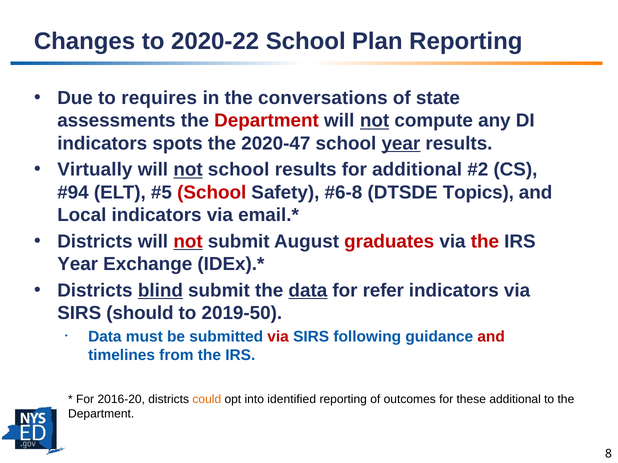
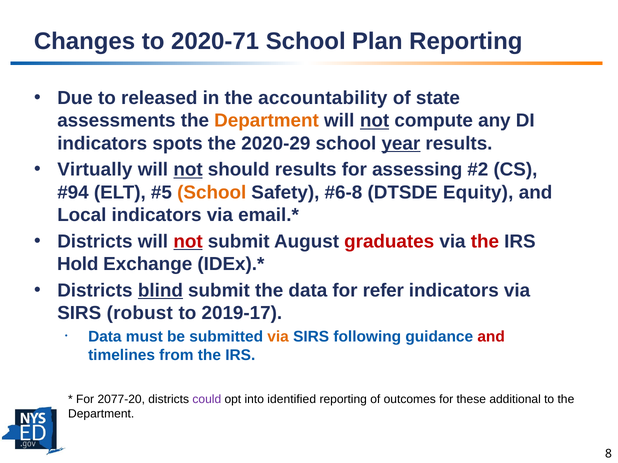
2020-22: 2020-22 -> 2020-71
requires: requires -> released
conversations: conversations -> accountability
Department at (267, 121) colour: red -> orange
2020-47: 2020-47 -> 2020-29
not school: school -> should
for additional: additional -> assessing
School at (212, 193) colour: red -> orange
Topics: Topics -> Equity
Year at (78, 264): Year -> Hold
data at (308, 291) underline: present -> none
should: should -> robust
2019-50: 2019-50 -> 2019-17
via at (278, 337) colour: red -> orange
2016-20: 2016-20 -> 2077-20
could colour: orange -> purple
